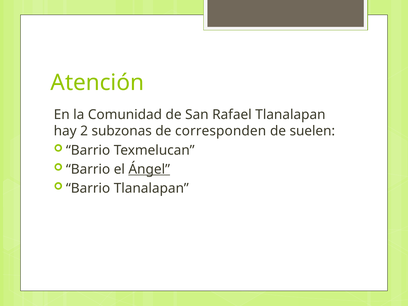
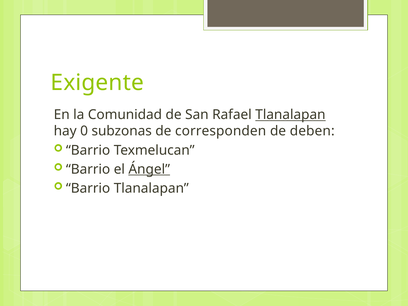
Atención: Atención -> Exigente
Tlanalapan at (290, 115) underline: none -> present
2: 2 -> 0
suelen: suelen -> deben
